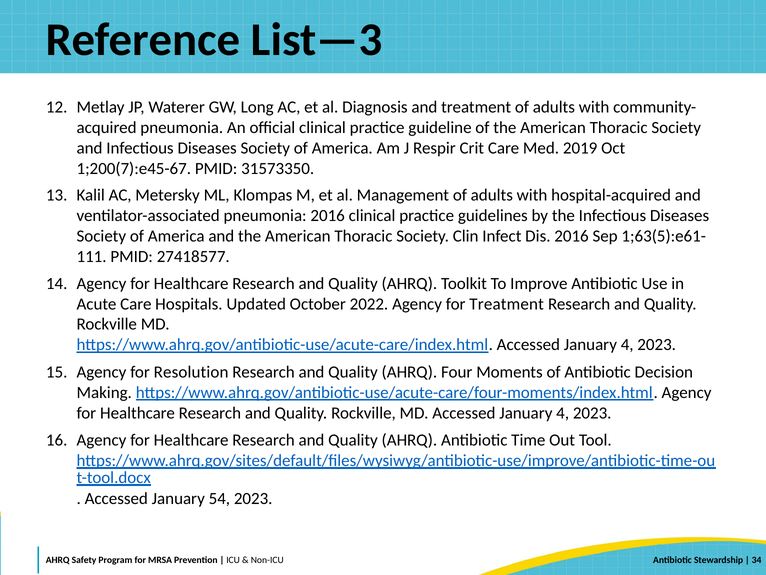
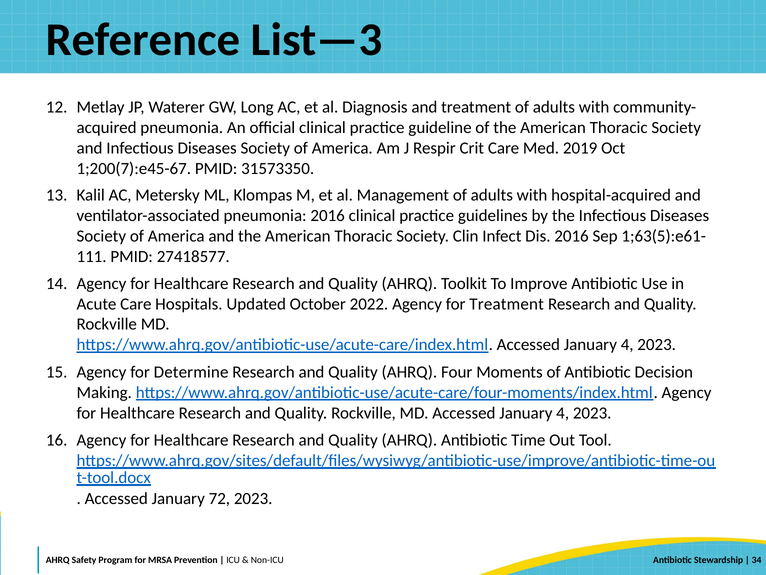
Resolution: Resolution -> Determine
54: 54 -> 72
